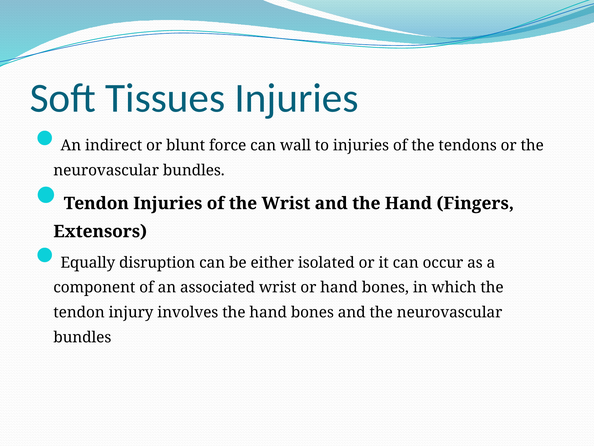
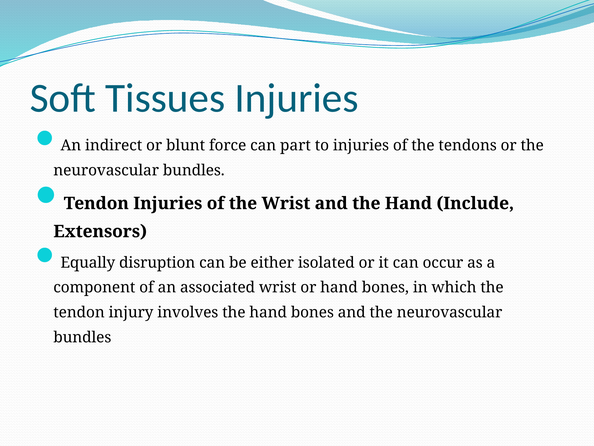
wall: wall -> part
Fingers: Fingers -> Include
